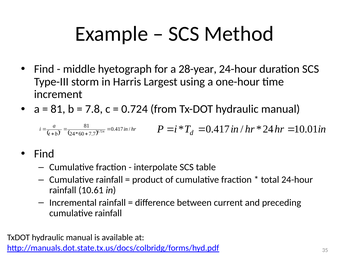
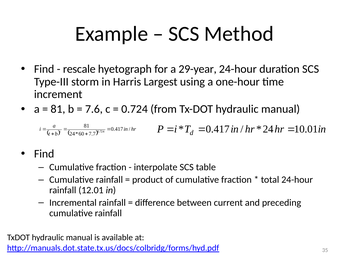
middle: middle -> rescale
28-year: 28-year -> 29-year
7.8: 7.8 -> 7.6
10.61: 10.61 -> 12.01
